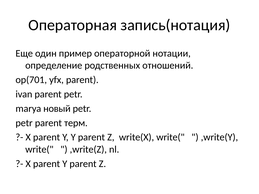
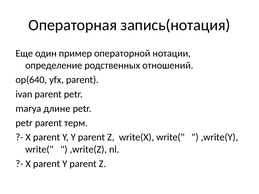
op(701: op(701 -> op(640
новый: новый -> длине
